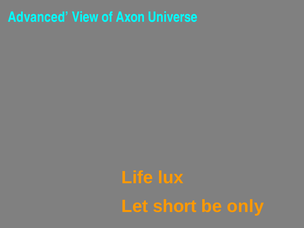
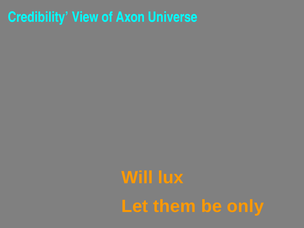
Advanced: Advanced -> Credibility
Life: Life -> Will
short: short -> them
